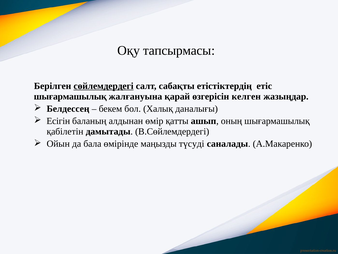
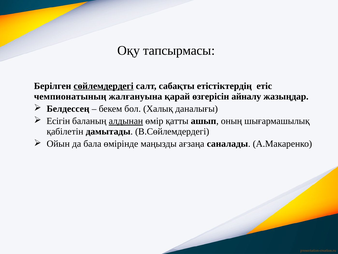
шығармашылық at (70, 96): шығармашылық -> чемпионатының
келген: келген -> айналу
алдынан underline: none -> present
түсуді: түсуді -> ағзаңа
